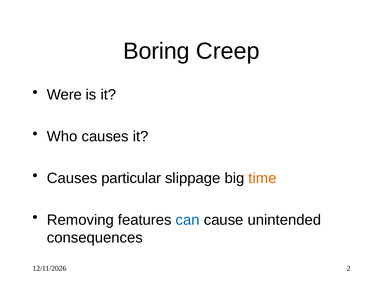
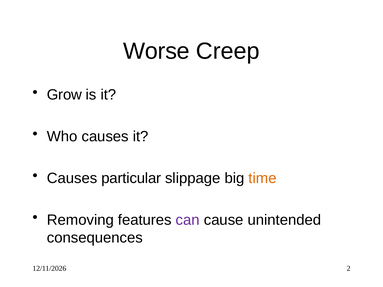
Boring: Boring -> Worse
Were: Were -> Grow
can colour: blue -> purple
